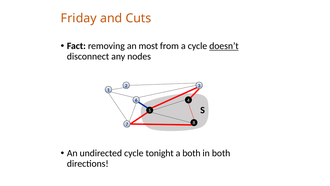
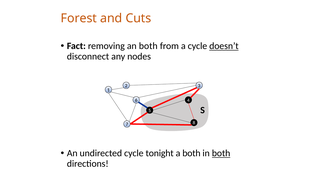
Friday: Friday -> Forest
an most: most -> both
both at (221, 153) underline: none -> present
